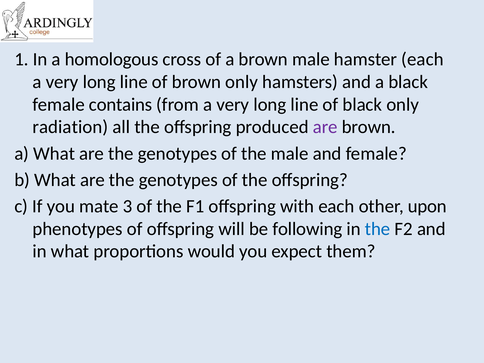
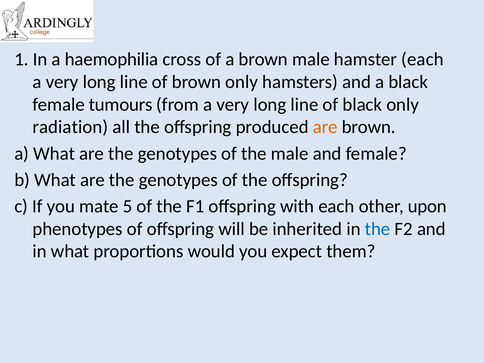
homologous: homologous -> haemophilia
contains: contains -> tumours
are at (325, 127) colour: purple -> orange
3: 3 -> 5
following: following -> inherited
